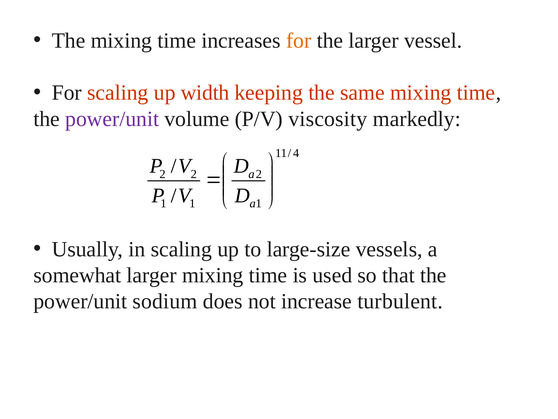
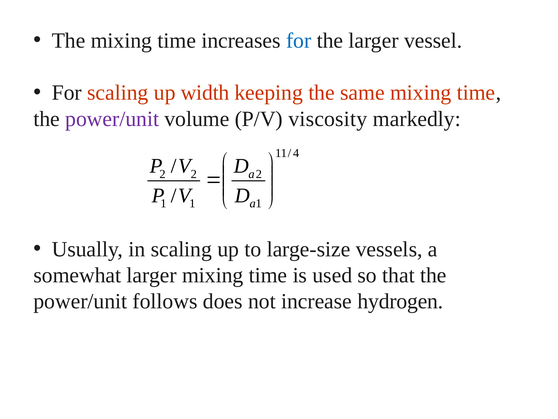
for at (299, 41) colour: orange -> blue
sodium: sodium -> follows
turbulent: turbulent -> hydrogen
